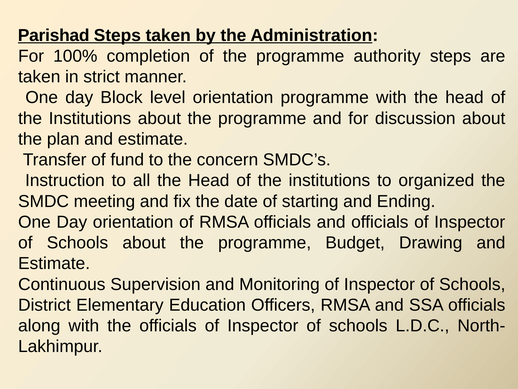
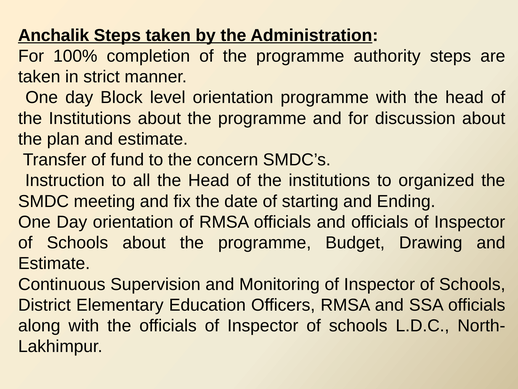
Parishad: Parishad -> Anchalik
